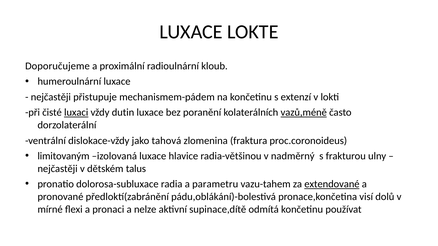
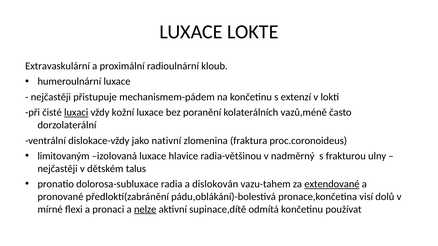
Doporučujeme: Doporučujeme -> Extravaskulární
dutin: dutin -> kožní
vazů,méně underline: present -> none
tahová: tahová -> nativní
parametru: parametru -> dislokován
nelze underline: none -> present
